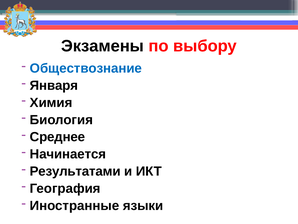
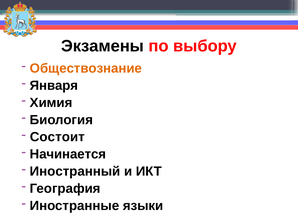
Обществознание colour: blue -> orange
Среднее: Среднее -> Состоит
Результатами: Результатами -> Иностранный
